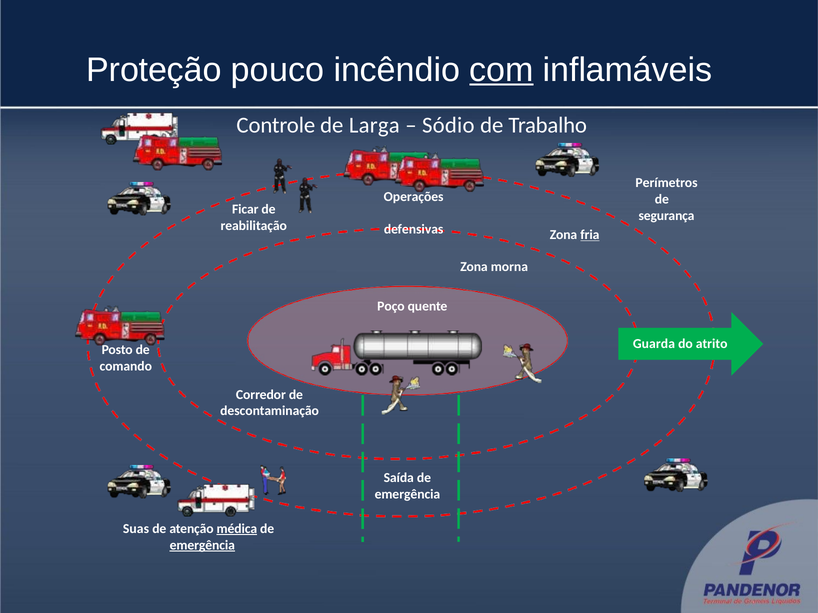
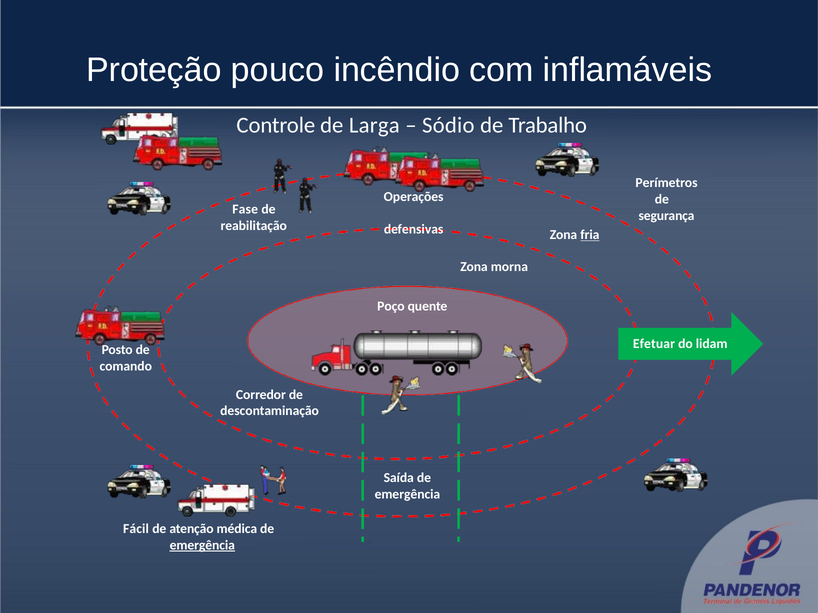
com underline: present -> none
Ficar: Ficar -> Fase
Guarda: Guarda -> Efetuar
atrito: atrito -> lidam
Suas: Suas -> Fácil
médica underline: present -> none
